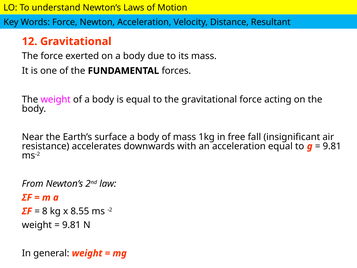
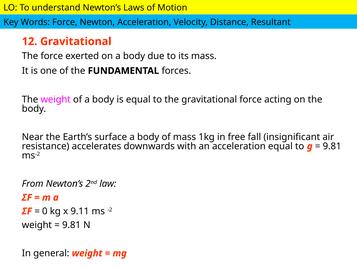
8: 8 -> 0
8.55: 8.55 -> 9.11
